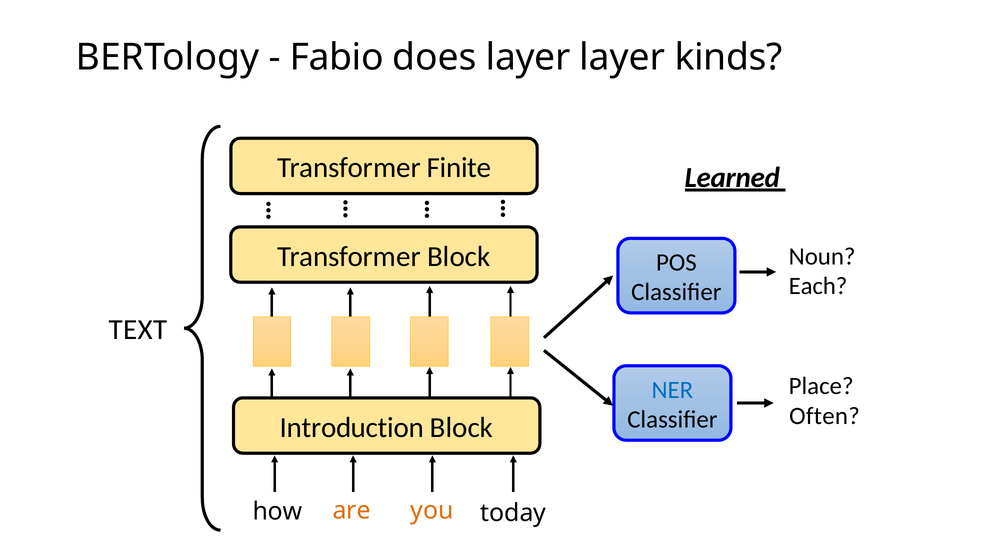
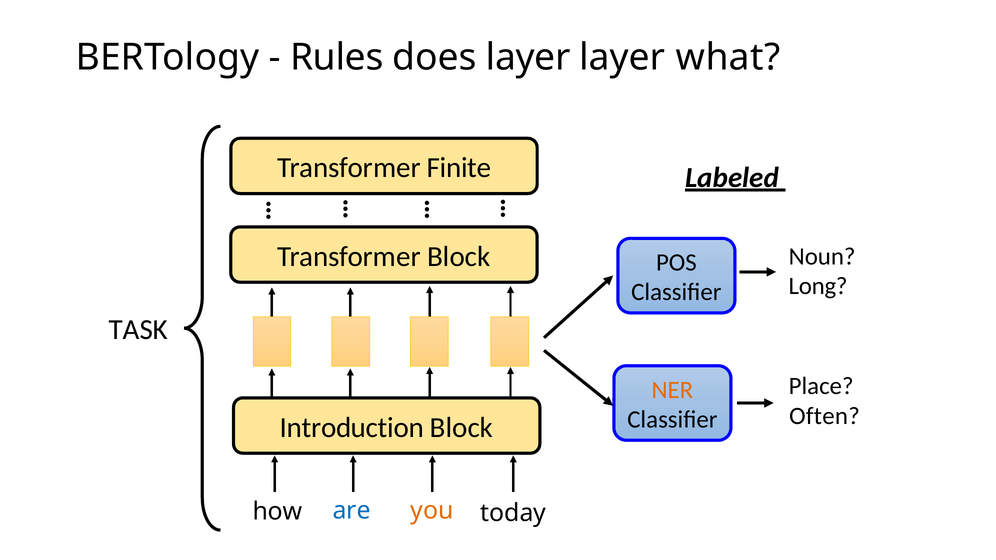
Fabio: Fabio -> Rules
kinds: kinds -> what
Learned: Learned -> Labeled
Each: Each -> Long
TEXT: TEXT -> TASK
NER colour: blue -> orange
are colour: orange -> blue
